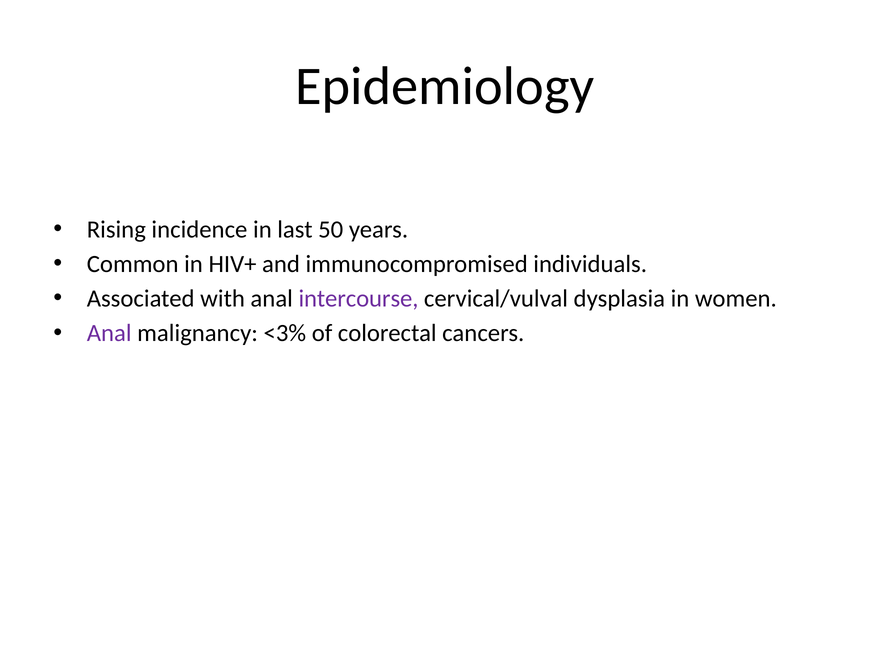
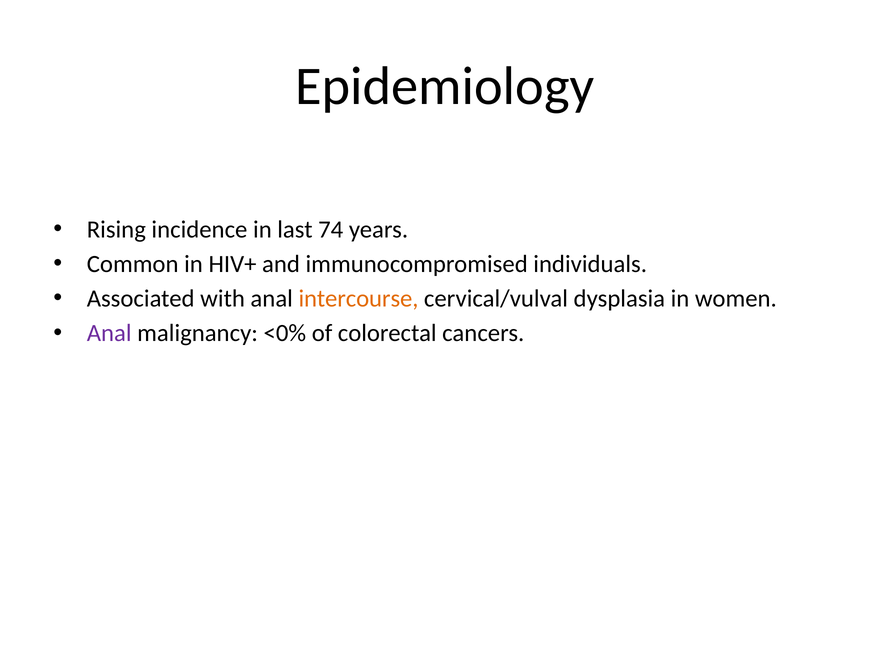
50: 50 -> 74
intercourse colour: purple -> orange
<3%: <3% -> <0%
